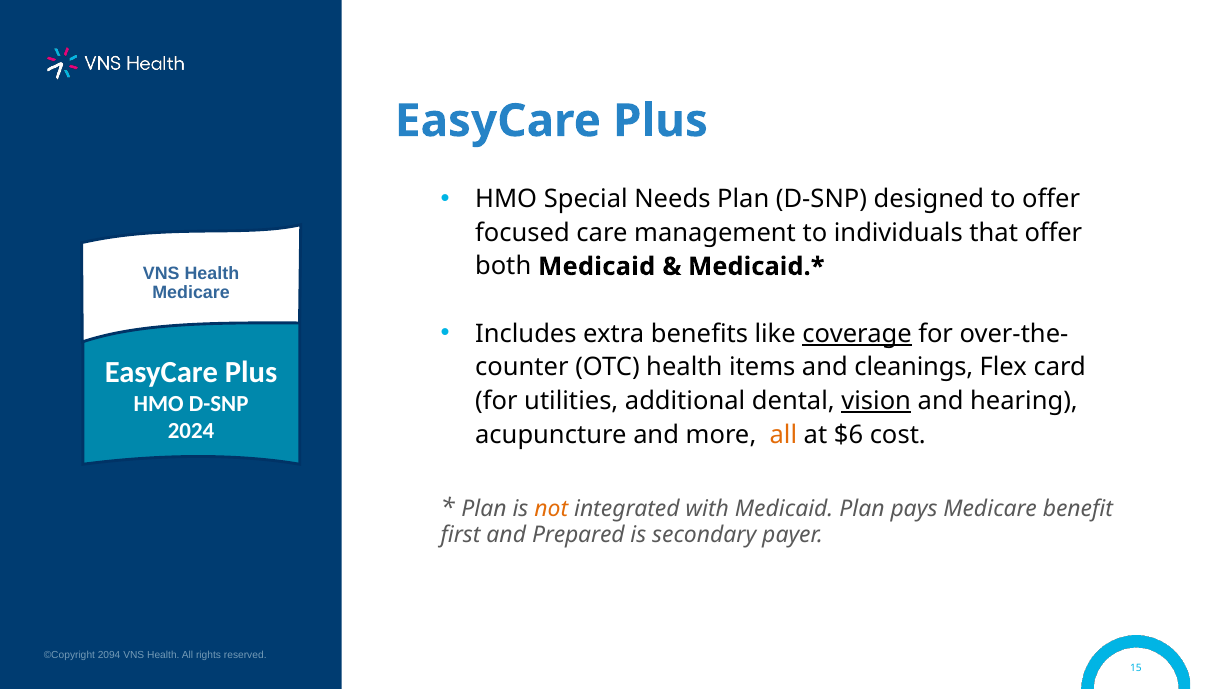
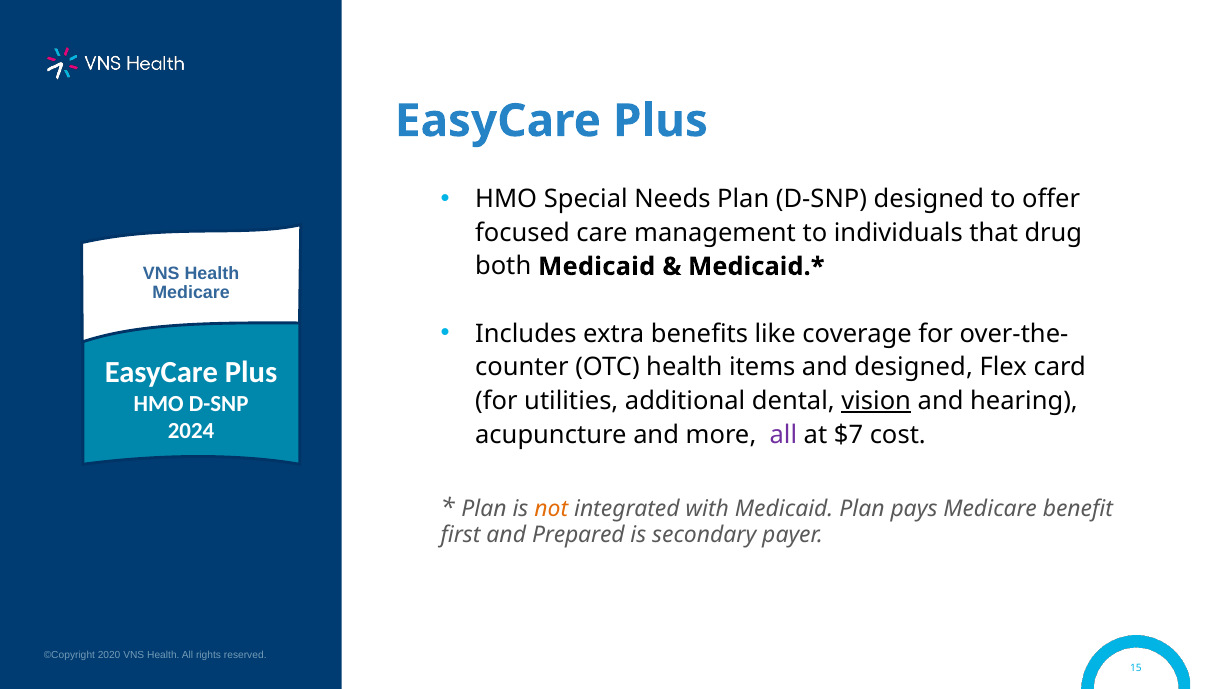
that offer: offer -> drug
coverage underline: present -> none
and cleanings: cleanings -> designed
all at (783, 435) colour: orange -> purple
$6: $6 -> $7
2094: 2094 -> 2020
